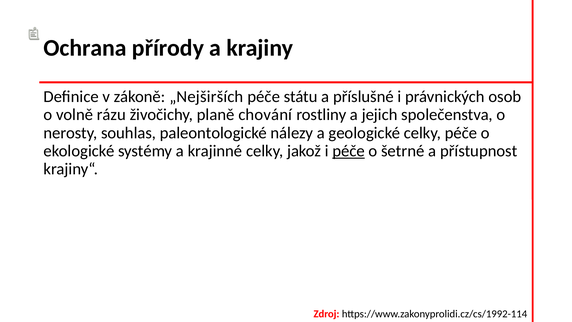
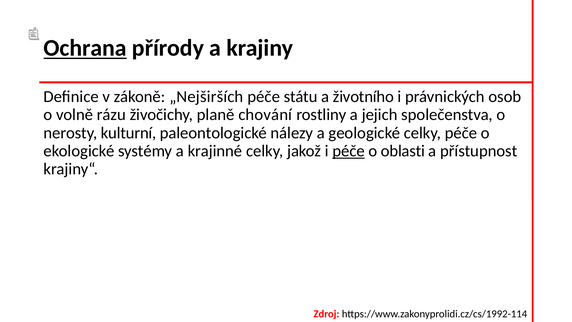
Ochrana underline: none -> present
příslušné: příslušné -> životního
souhlas: souhlas -> kulturní
šetrné: šetrné -> oblasti
